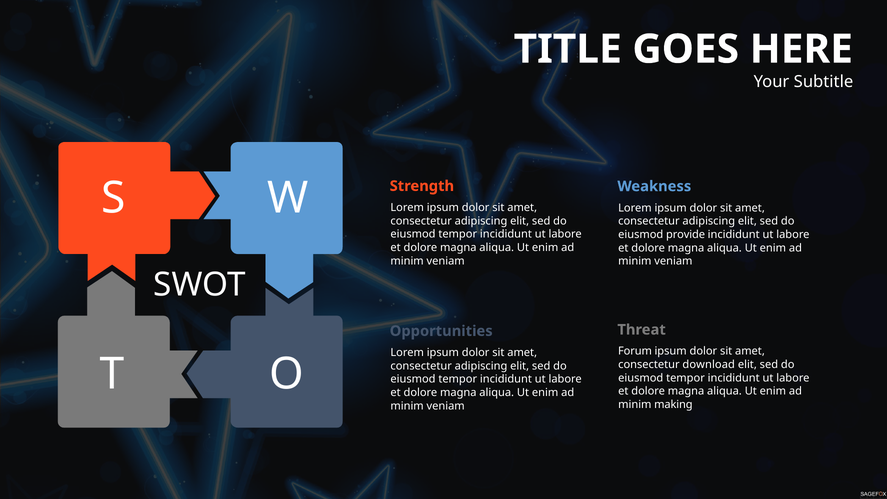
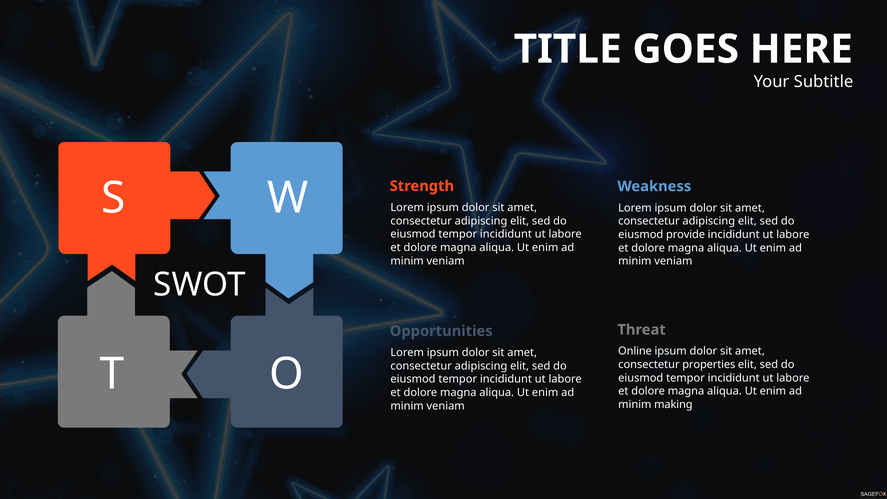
Forum: Forum -> Online
download: download -> properties
